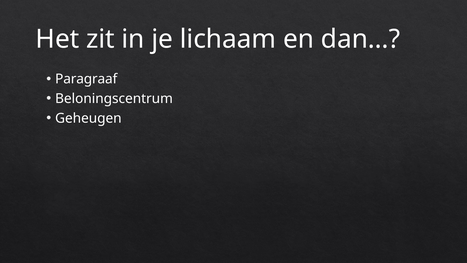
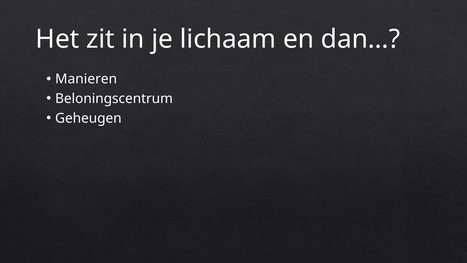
Paragraaf: Paragraaf -> Manieren
